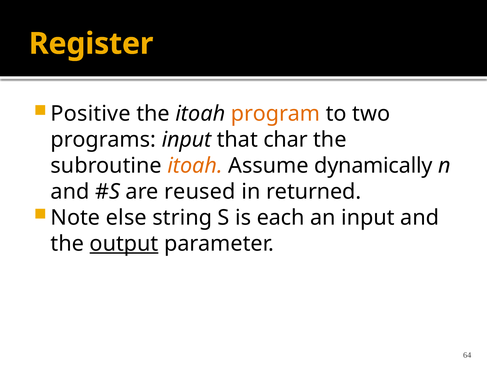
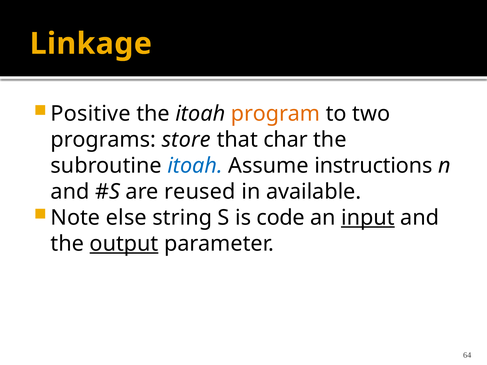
Register: Register -> Linkage
programs input: input -> store
itoah at (195, 166) colour: orange -> blue
dynamically: dynamically -> instructions
returned: returned -> available
each: each -> code
input at (368, 218) underline: none -> present
